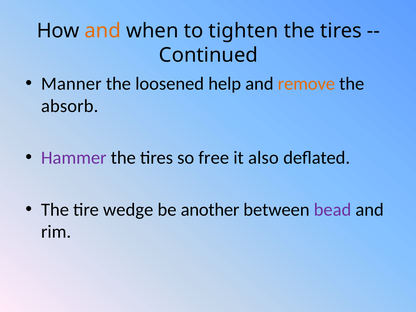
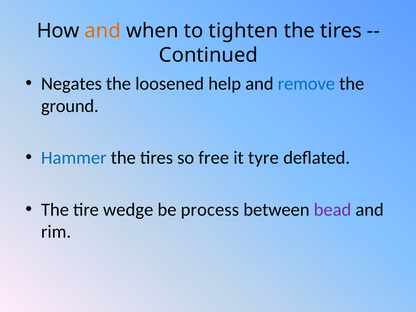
Manner: Manner -> Negates
remove colour: orange -> blue
absorb: absorb -> ground
Hammer colour: purple -> blue
also: also -> tyre
another: another -> process
